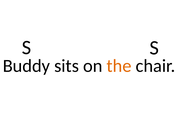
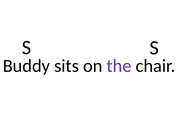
the colour: orange -> purple
